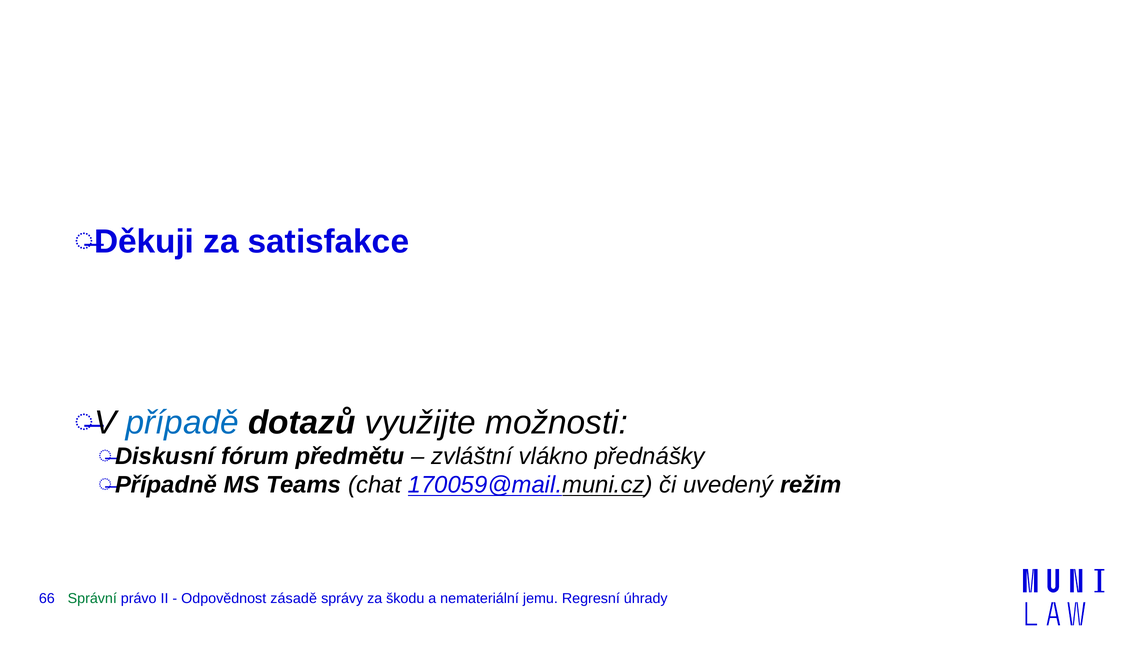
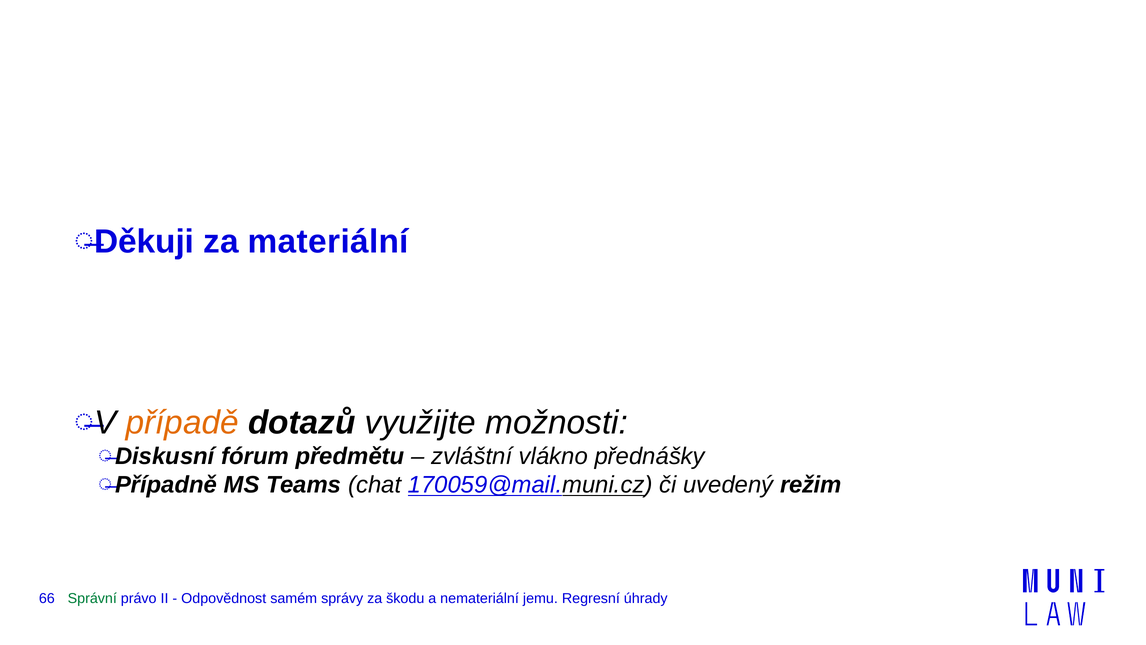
satisfakce: satisfakce -> materiální
případě colour: blue -> orange
zásadě: zásadě -> samém
